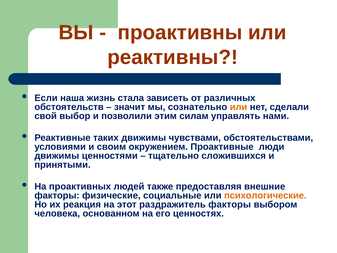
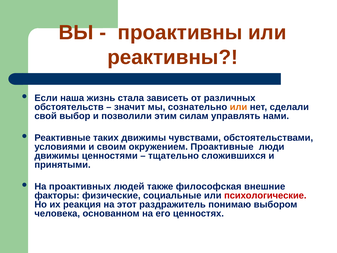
предоставляя: предоставляя -> философская
психологические colour: orange -> red
раздражитель факторы: факторы -> понимаю
